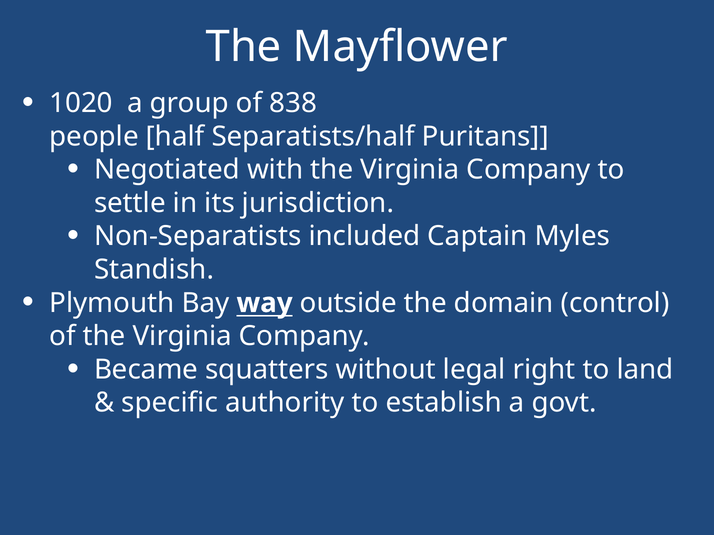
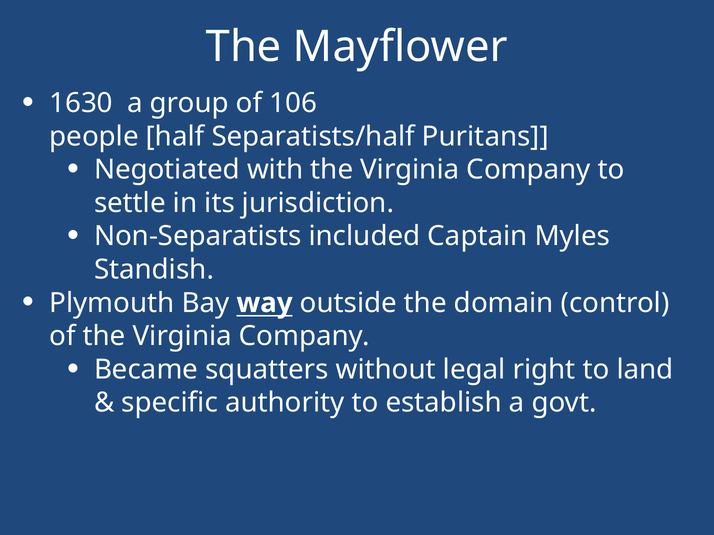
1020: 1020 -> 1630
838: 838 -> 106
